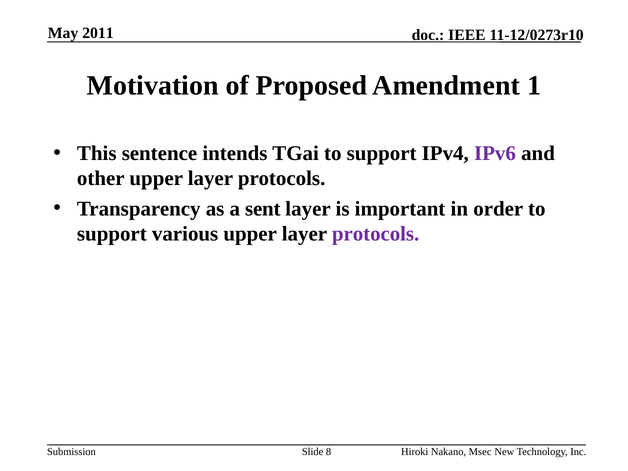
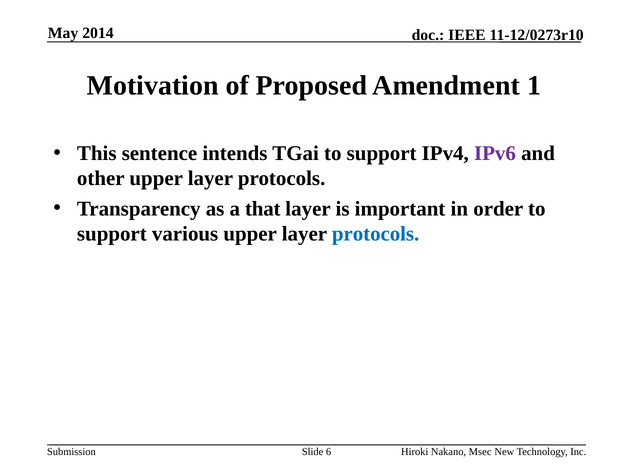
2011: 2011 -> 2014
sent: sent -> that
protocols at (376, 234) colour: purple -> blue
8: 8 -> 6
